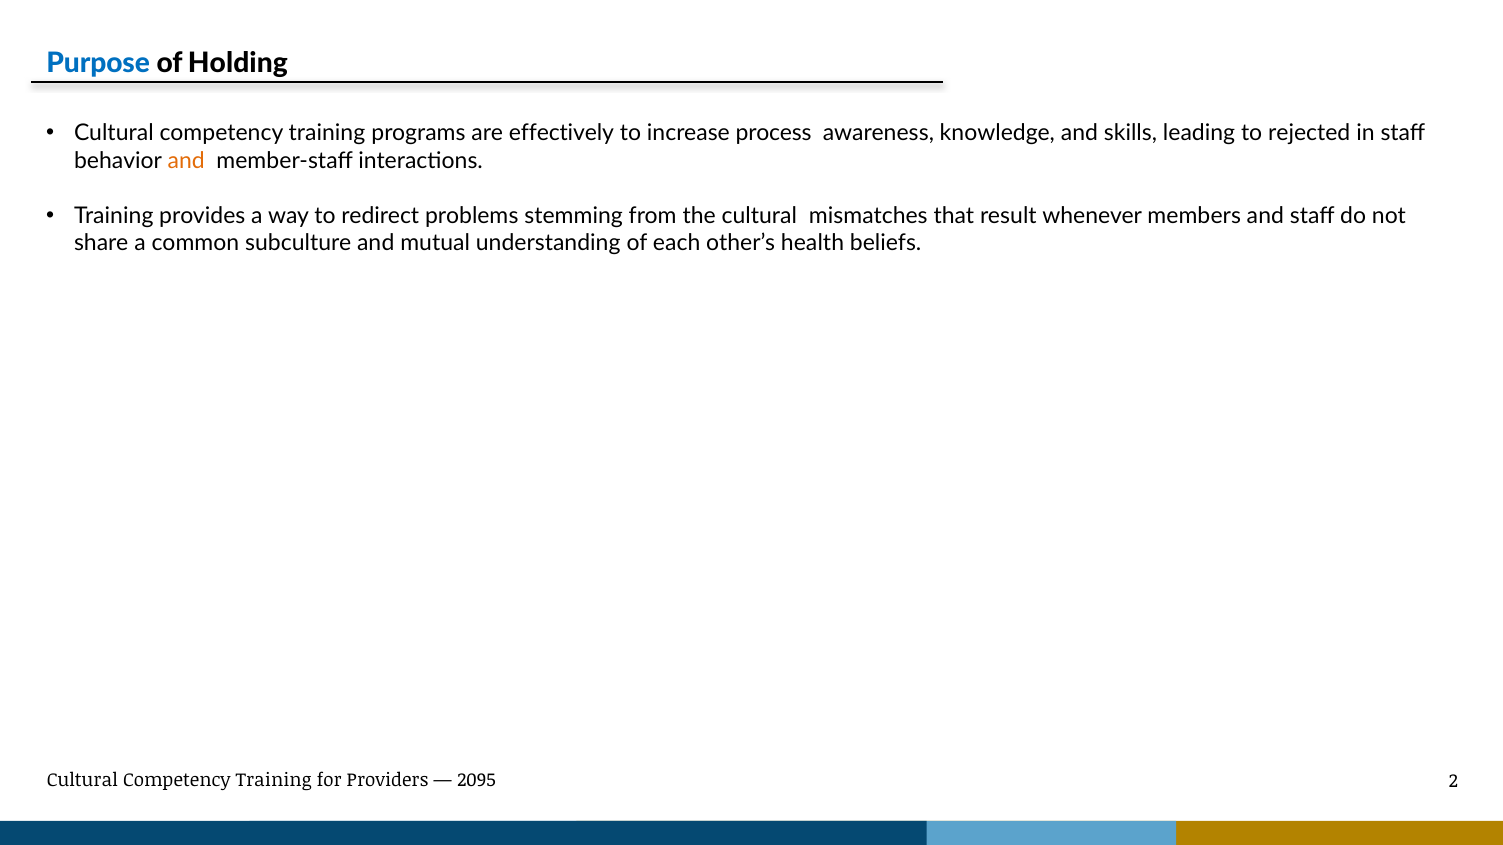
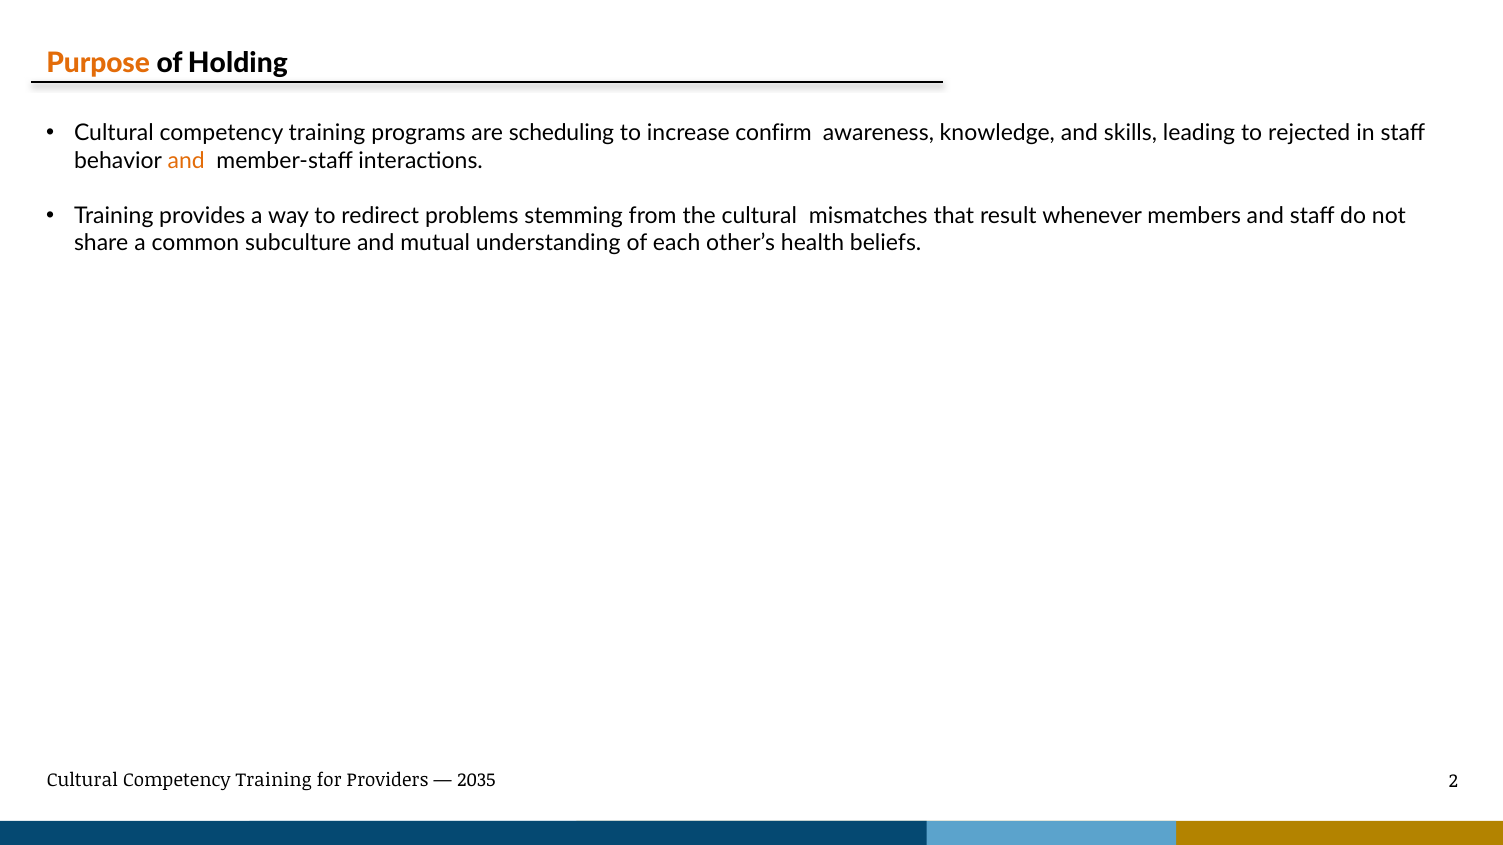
Purpose colour: blue -> orange
effectively: effectively -> scheduling
process: process -> confirm
2095: 2095 -> 2035
